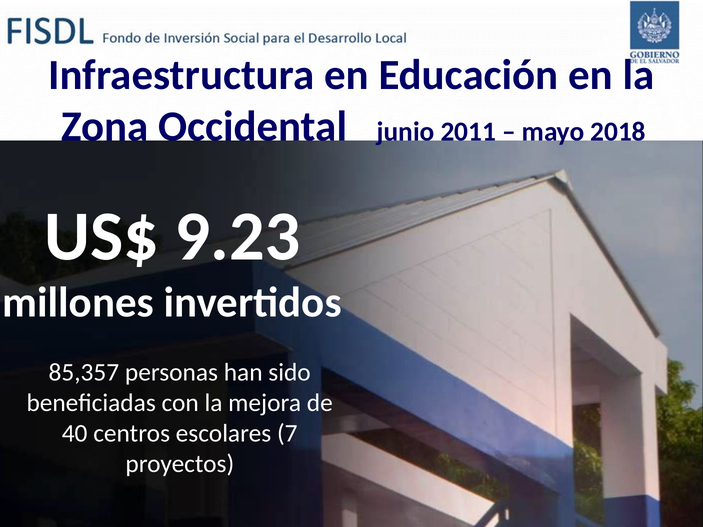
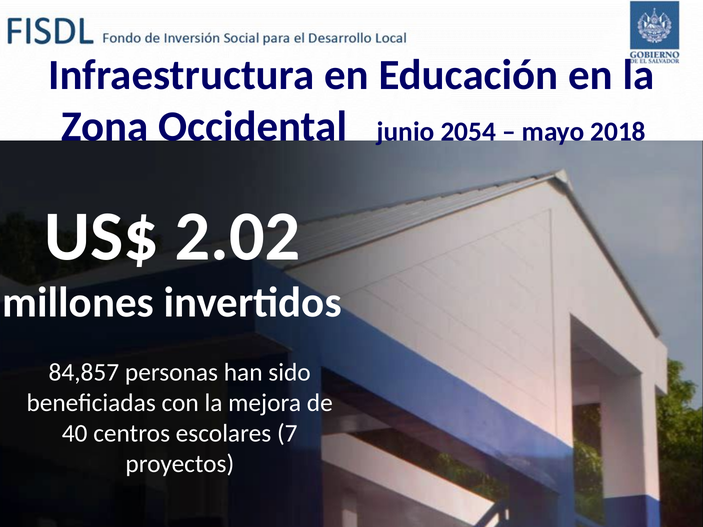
2011: 2011 -> 2054
9.23: 9.23 -> 2.02
85,357: 85,357 -> 84,857
